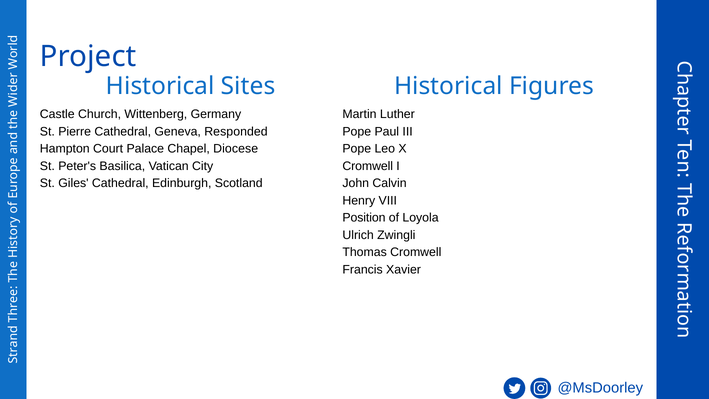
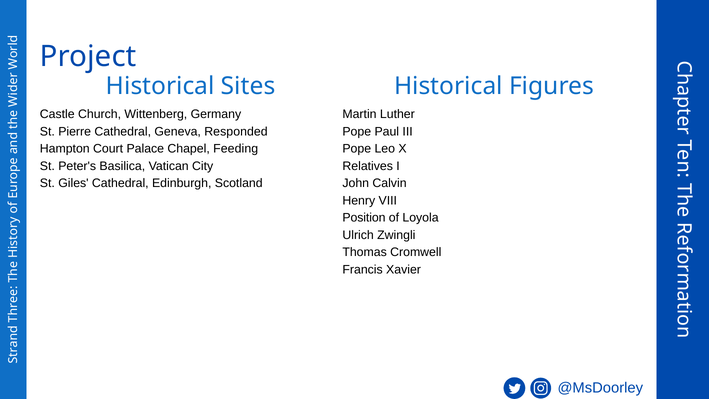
Diocese: Diocese -> Feeding
Cromwell at (368, 166): Cromwell -> Relatives
